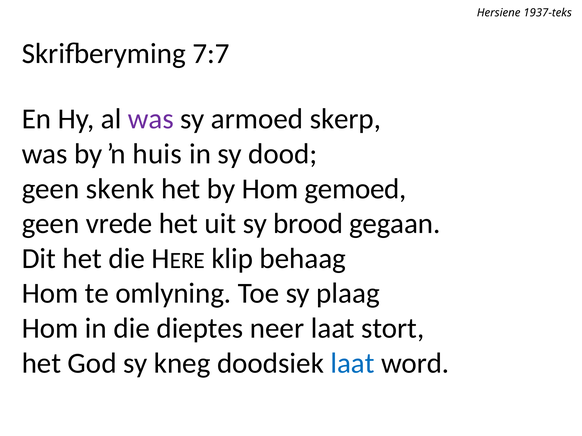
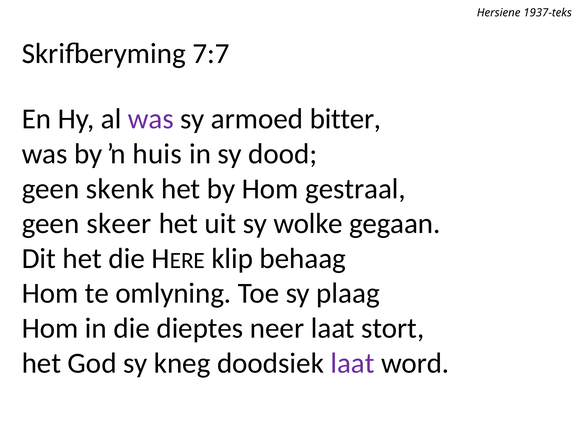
skerp: skerp -> bitter
gemoed: gemoed -> gestraal
vrede: vrede -> skeer
brood: brood -> wolke
laat at (353, 364) colour: blue -> purple
